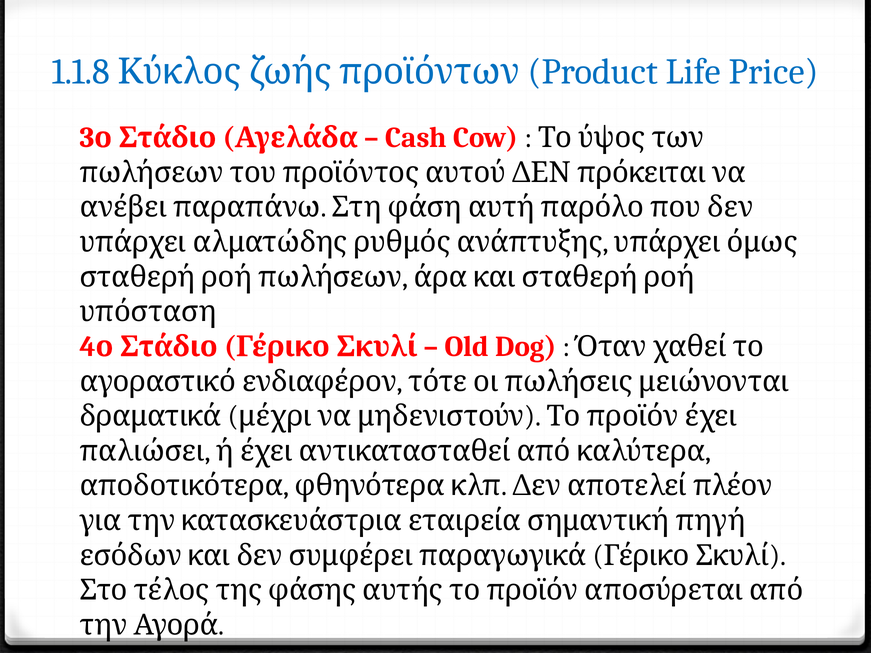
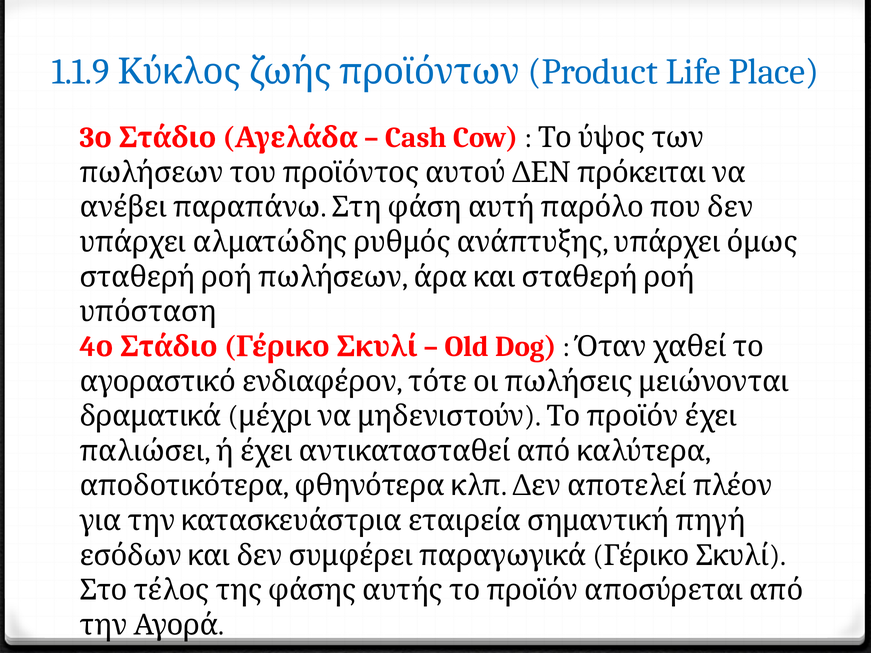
1.1.8: 1.1.8 -> 1.1.9
Price: Price -> Place
